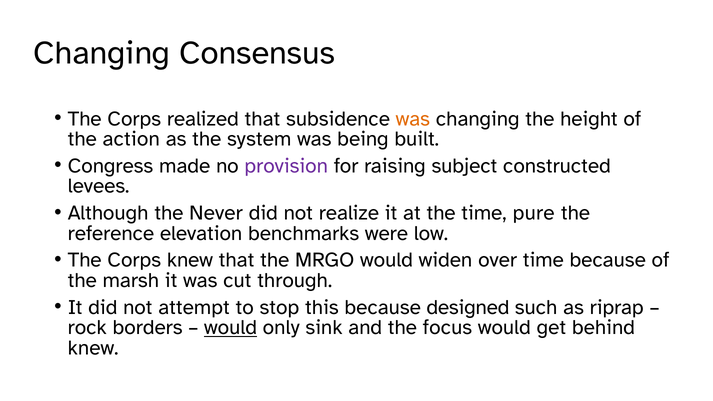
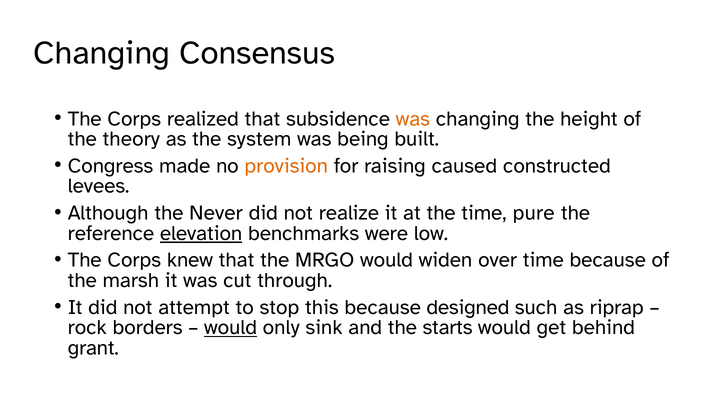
action: action -> theory
provision colour: purple -> orange
subject: subject -> caused
elevation underline: none -> present
focus: focus -> starts
knew at (93, 348): knew -> grant
